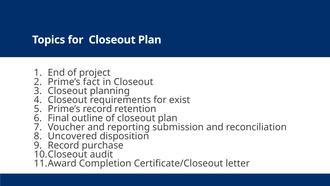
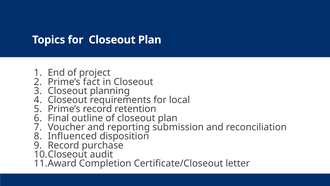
exist: exist -> local
Uncovered: Uncovered -> Influenced
